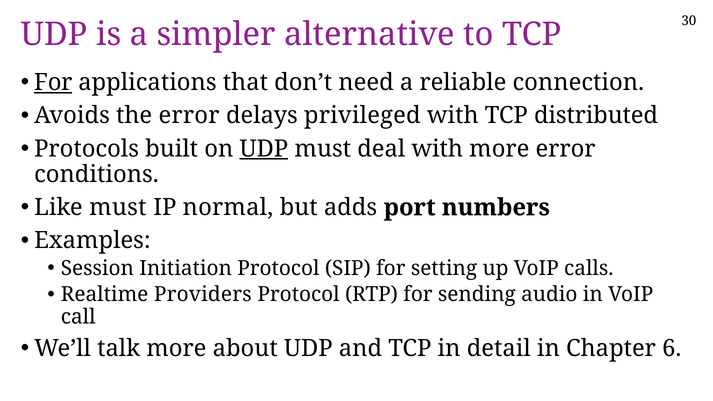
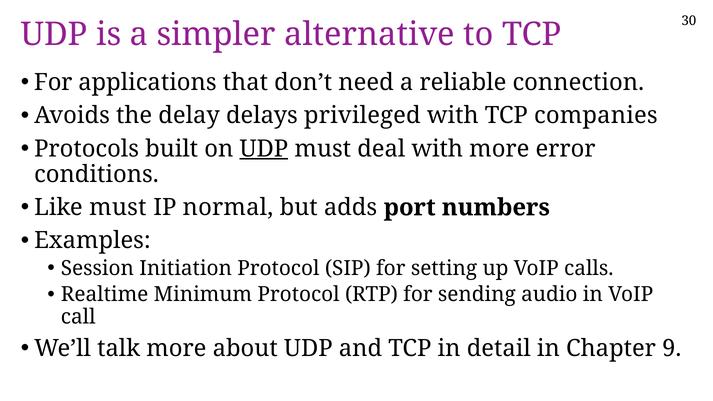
For at (53, 82) underline: present -> none
the error: error -> delay
distributed: distributed -> companies
Providers: Providers -> Minimum
6: 6 -> 9
